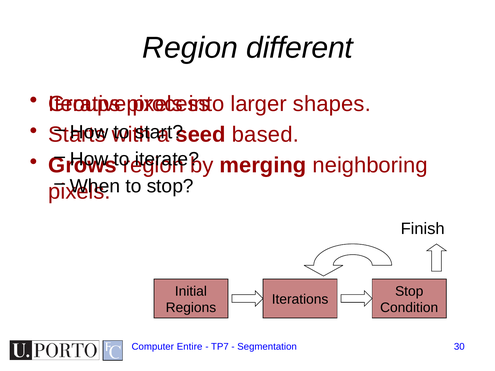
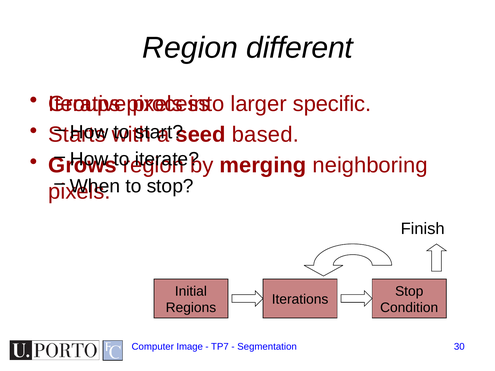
shapes: shapes -> specific
Entire: Entire -> Image
